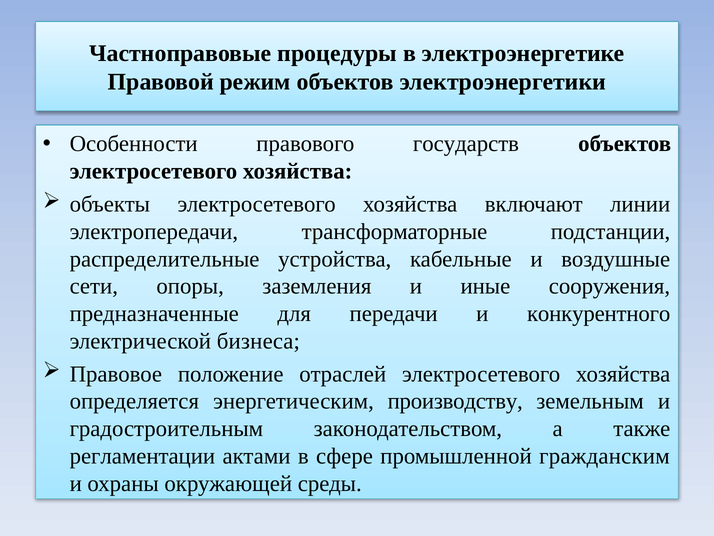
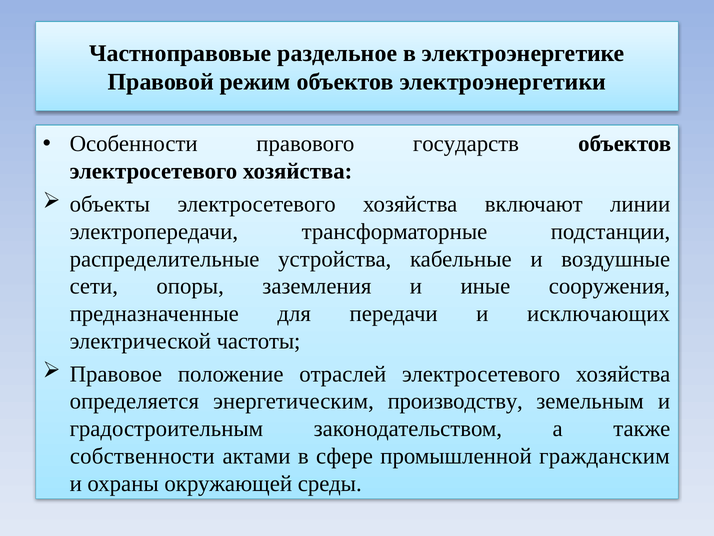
процедуры: процедуры -> раздельное
конкурентного: конкурентного -> исключающих
бизнеса: бизнеса -> частоты
регламентации: регламентации -> собственности
